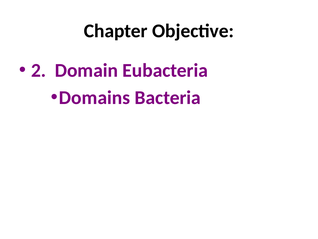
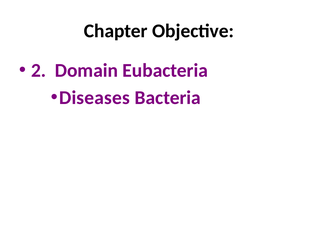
Domains: Domains -> Diseases
